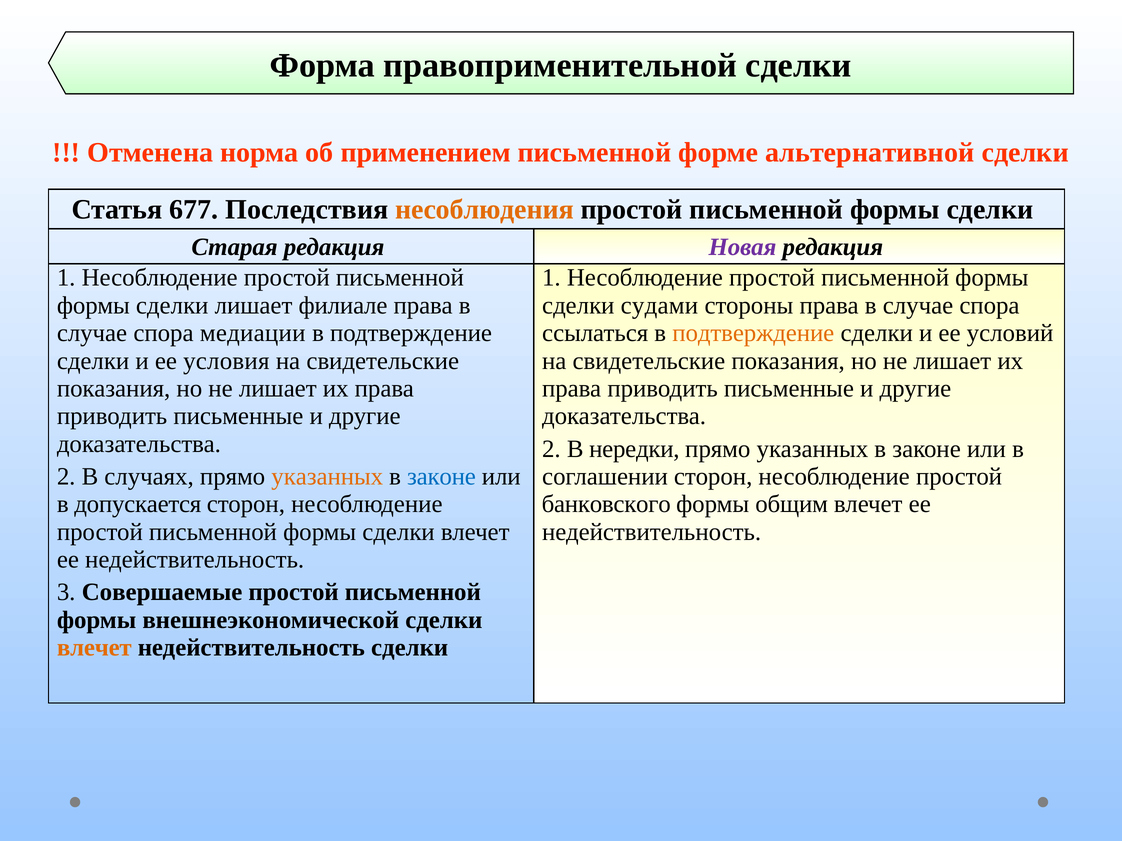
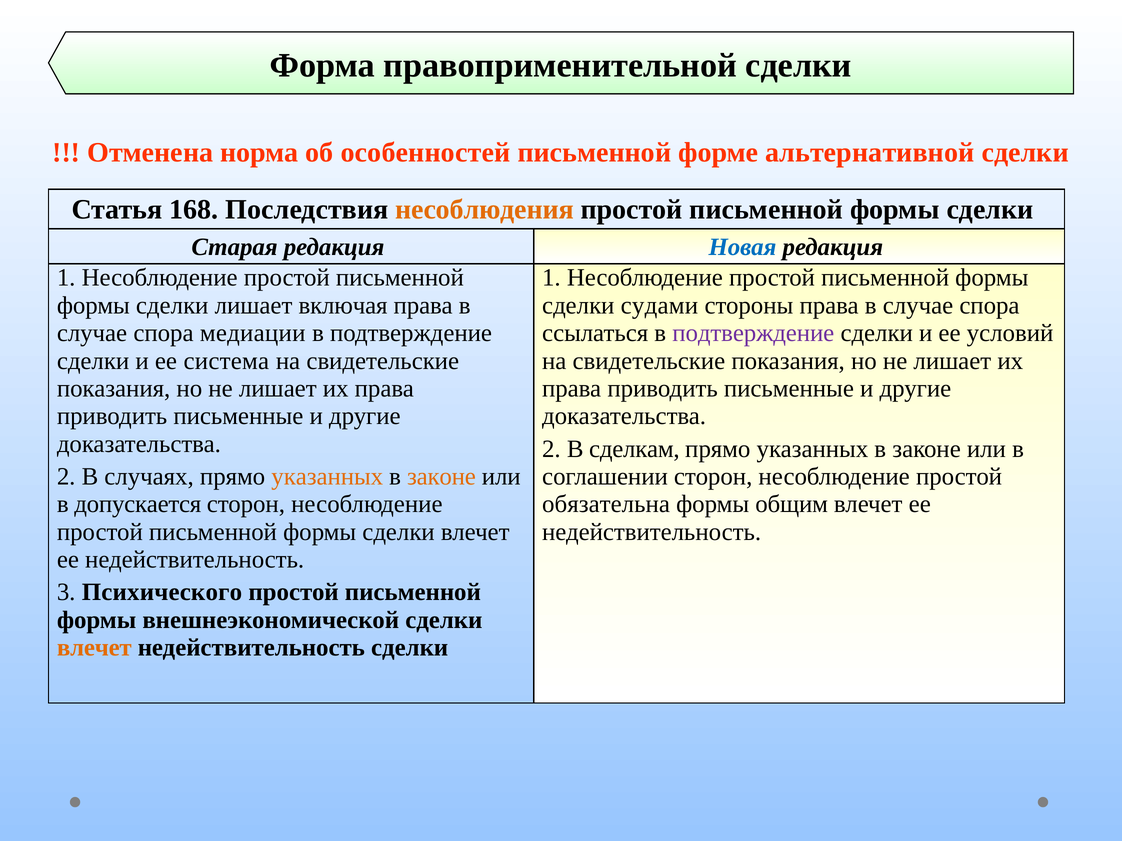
применением: применением -> особенностей
677: 677 -> 168
Новая colour: purple -> blue
филиале: филиале -> включая
подтверждение at (753, 333) colour: orange -> purple
условия: условия -> система
нередки: нередки -> сделкам
законе at (441, 477) colour: blue -> orange
банковского: банковского -> обязательна
Совершаемые: Совершаемые -> Психического
